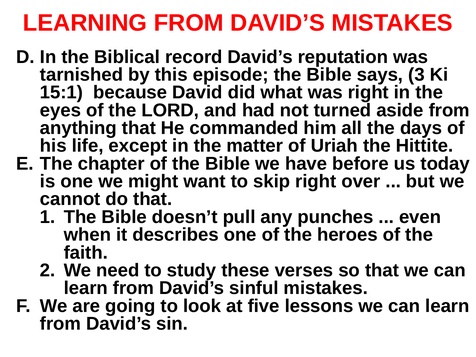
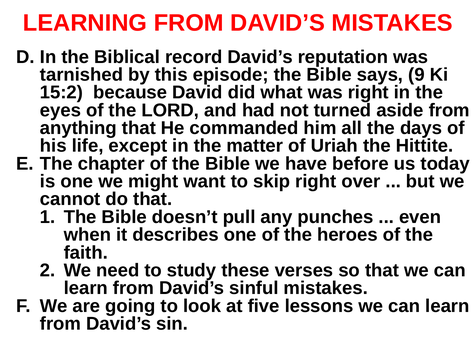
3: 3 -> 9
15:1: 15:1 -> 15:2
